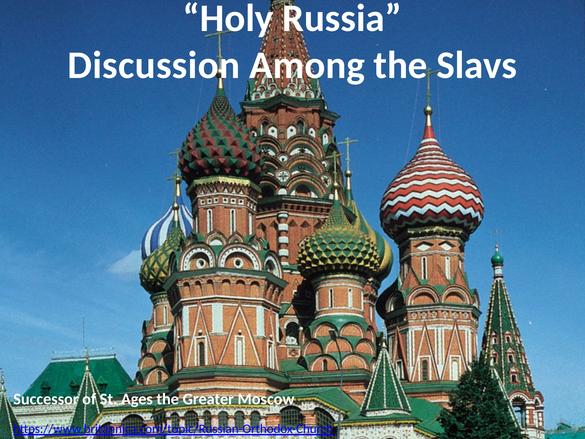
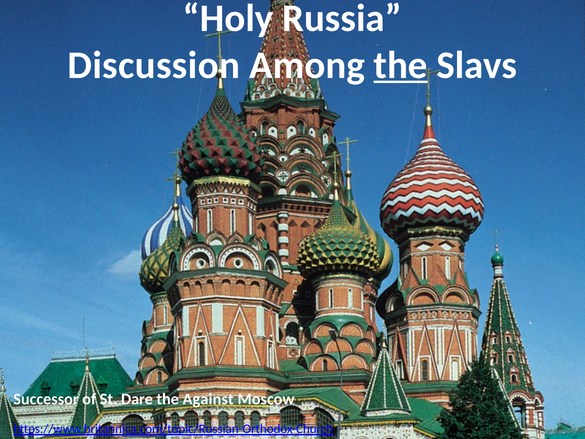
the at (401, 65) underline: none -> present
Ages: Ages -> Dare
Greater: Greater -> Against
